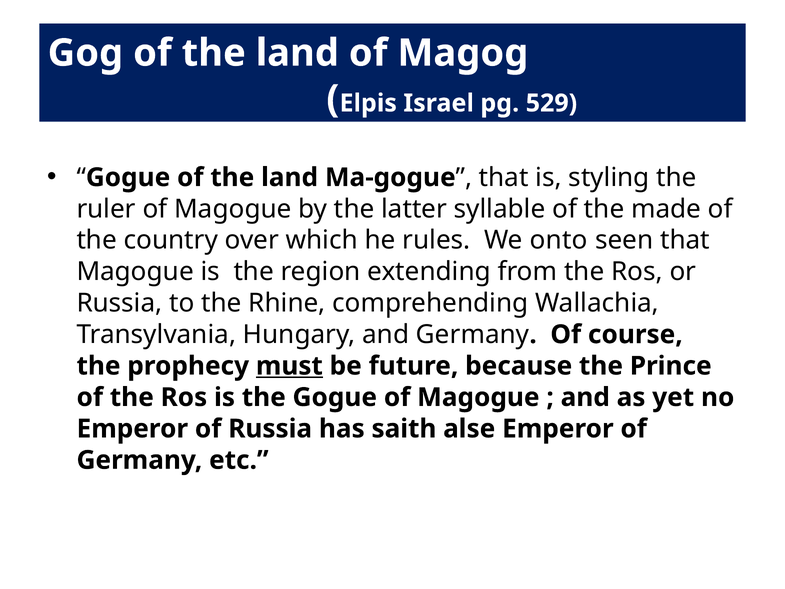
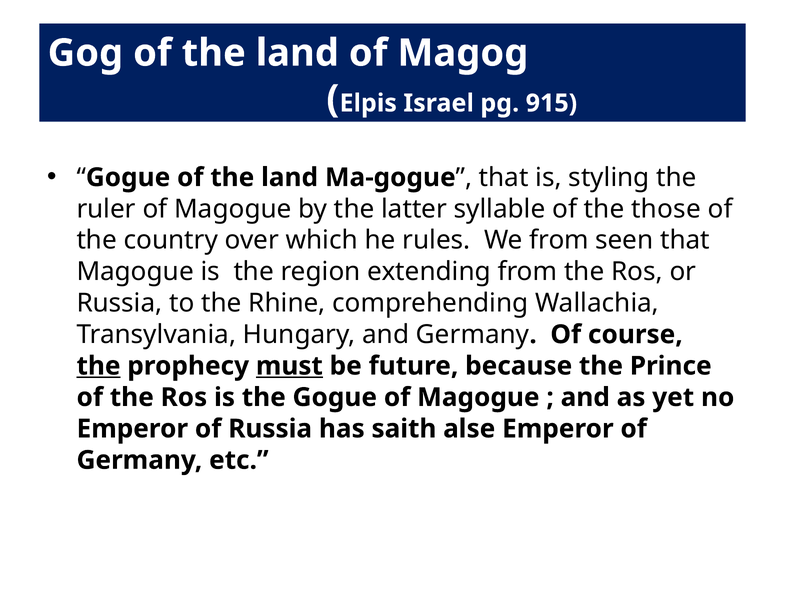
529: 529 -> 915
made: made -> those
We onto: onto -> from
the at (99, 366) underline: none -> present
